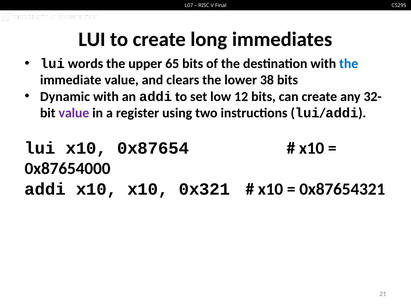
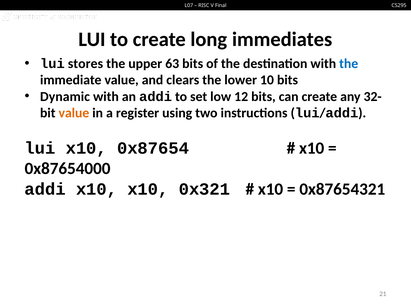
words: words -> stores
65: 65 -> 63
38: 38 -> 10
value at (74, 113) colour: purple -> orange
